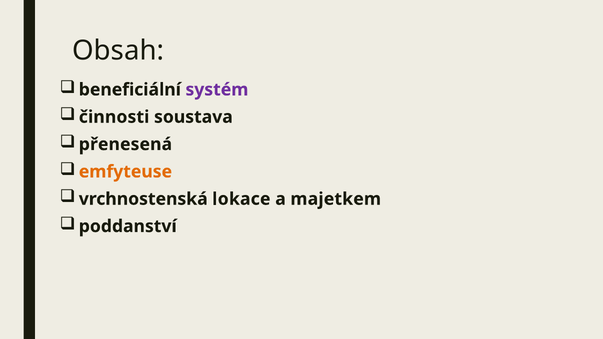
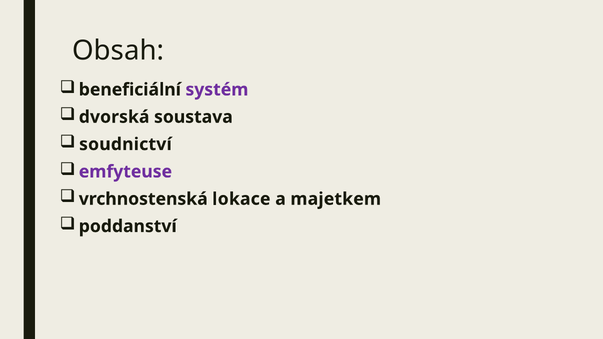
činnosti: činnosti -> dvorská
přenesená: přenesená -> soudnictví
emfyteuse colour: orange -> purple
